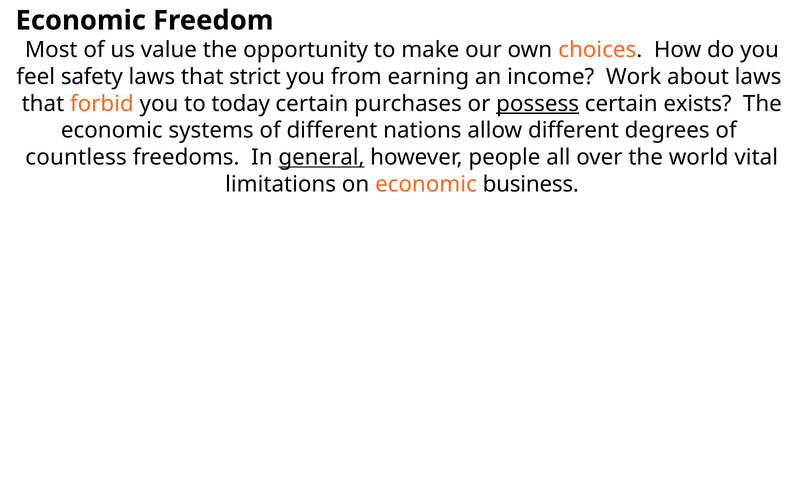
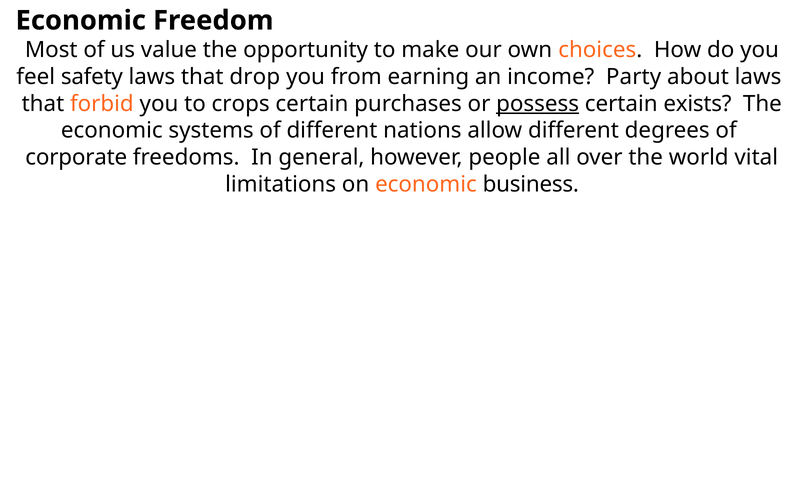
strict: strict -> drop
Work: Work -> Party
today: today -> crops
countless: countless -> corporate
general underline: present -> none
